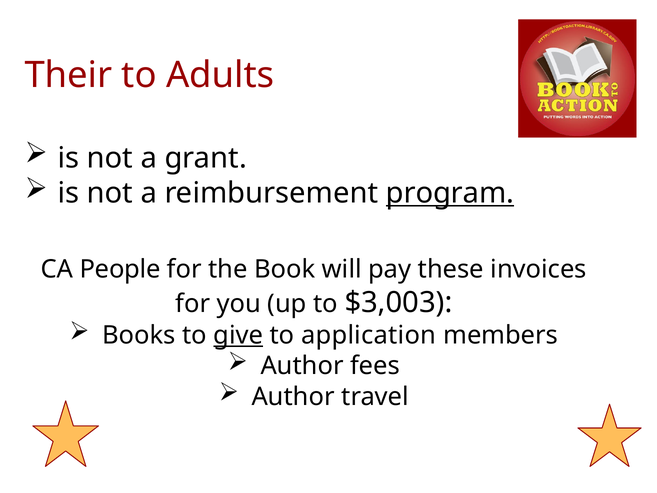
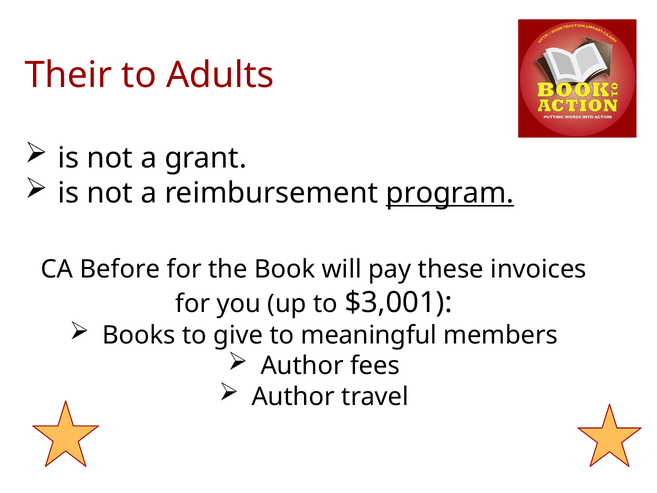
People: People -> Before
$3,003: $3,003 -> $3,001
give underline: present -> none
application: application -> meaningful
